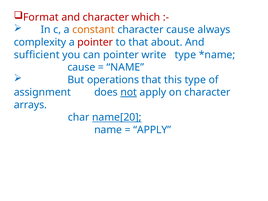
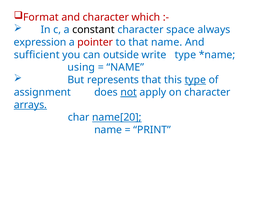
constant colour: orange -> black
character cause: cause -> space
complexity: complexity -> expression
that about: about -> name
can pointer: pointer -> outside
cause at (81, 67): cause -> using
operations: operations -> represents
type at (195, 80) underline: none -> present
arrays underline: none -> present
APPLY at (152, 130): APPLY -> PRINT
